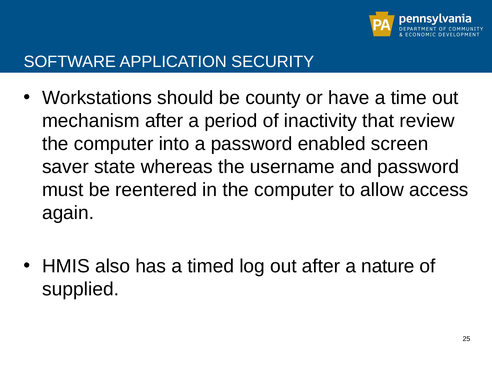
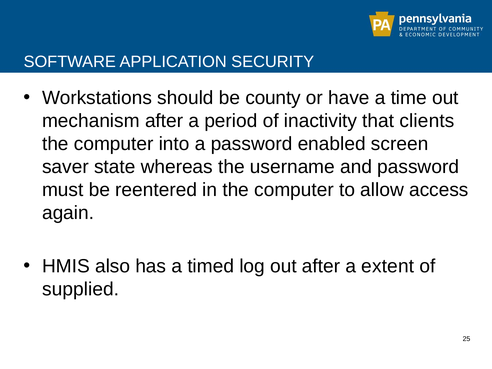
review: review -> clients
nature: nature -> extent
